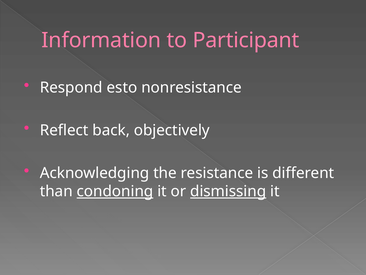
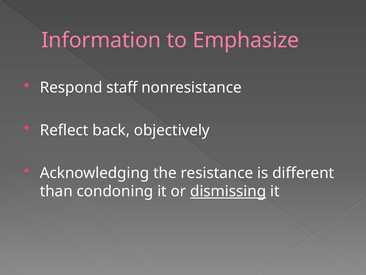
Participant: Participant -> Emphasize
esto: esto -> staff
condoning underline: present -> none
